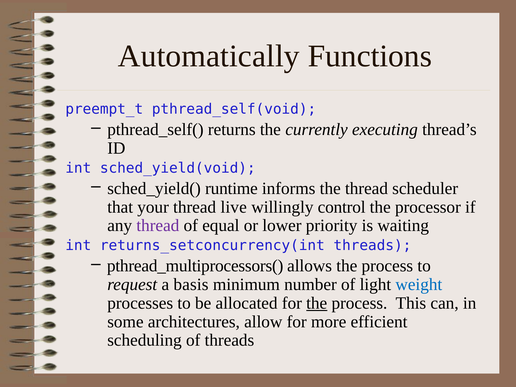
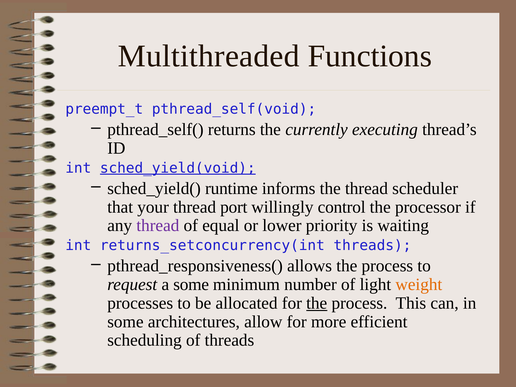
Automatically: Automatically -> Multithreaded
sched_yield(void underline: none -> present
live: live -> port
pthread_multiprocessors(: pthread_multiprocessors( -> pthread_responsiveness(
a basis: basis -> some
weight colour: blue -> orange
